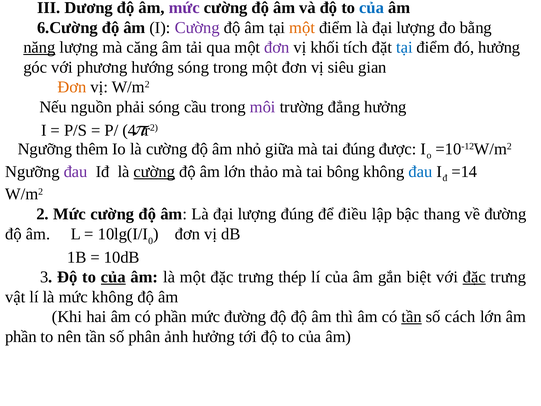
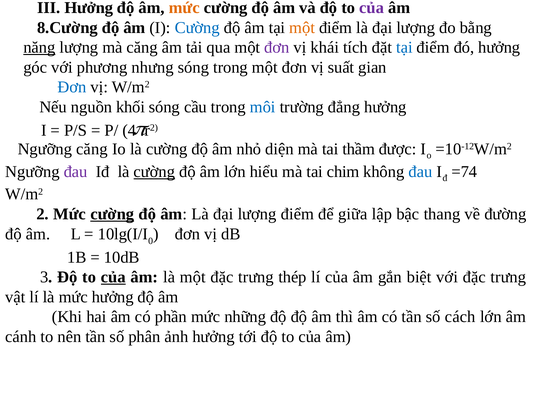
III Dương: Dương -> Hưởng
mức at (184, 8) colour: purple -> orange
của at (372, 8) colour: blue -> purple
6.Cường: 6.Cường -> 8.Cường
Cường at (197, 28) colour: purple -> blue
khối: khối -> khái
hướng: hướng -> nhưng
siêu: siêu -> suất
Đơn at (72, 87) colour: orange -> blue
phải: phải -> khối
môi colour: purple -> blue
Ngưỡng thêm: thêm -> căng
giữa: giữa -> diện
tai đúng: đúng -> thầm
thảo: thảo -> hiểu
bông: bông -> chim
=14: =14 -> =74
cường at (112, 214) underline: none -> present
lượng đúng: đúng -> điểm
điều: điều -> giữa
đặc at (474, 277) underline: present -> none
mức không: không -> hưởng
mức đường: đường -> những
tần at (412, 317) underline: present -> none
phần at (21, 336): phần -> cánh
